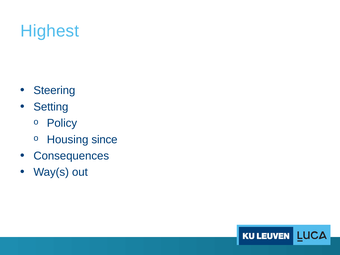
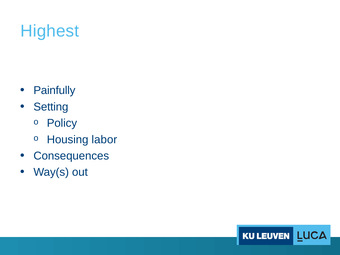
Steering: Steering -> Painfully
since: since -> labor
